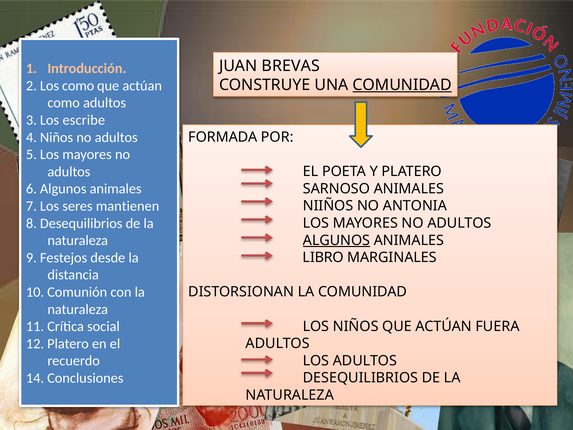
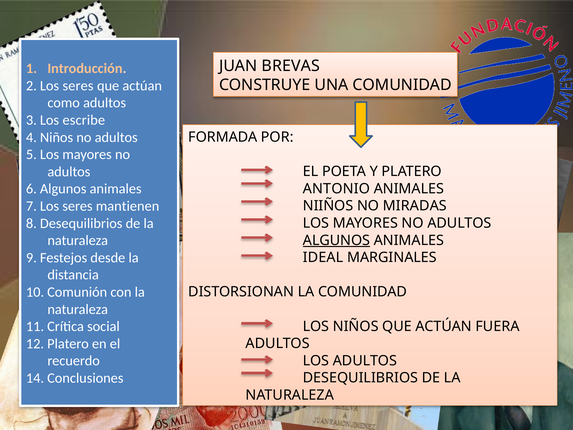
2 Los como: como -> seres
COMUNIDAD at (402, 85) underline: present -> none
SARNOSO: SARNOSO -> ANTONIO
ANTONIA: ANTONIA -> MIRADAS
LIBRO: LIBRO -> IDEAL
